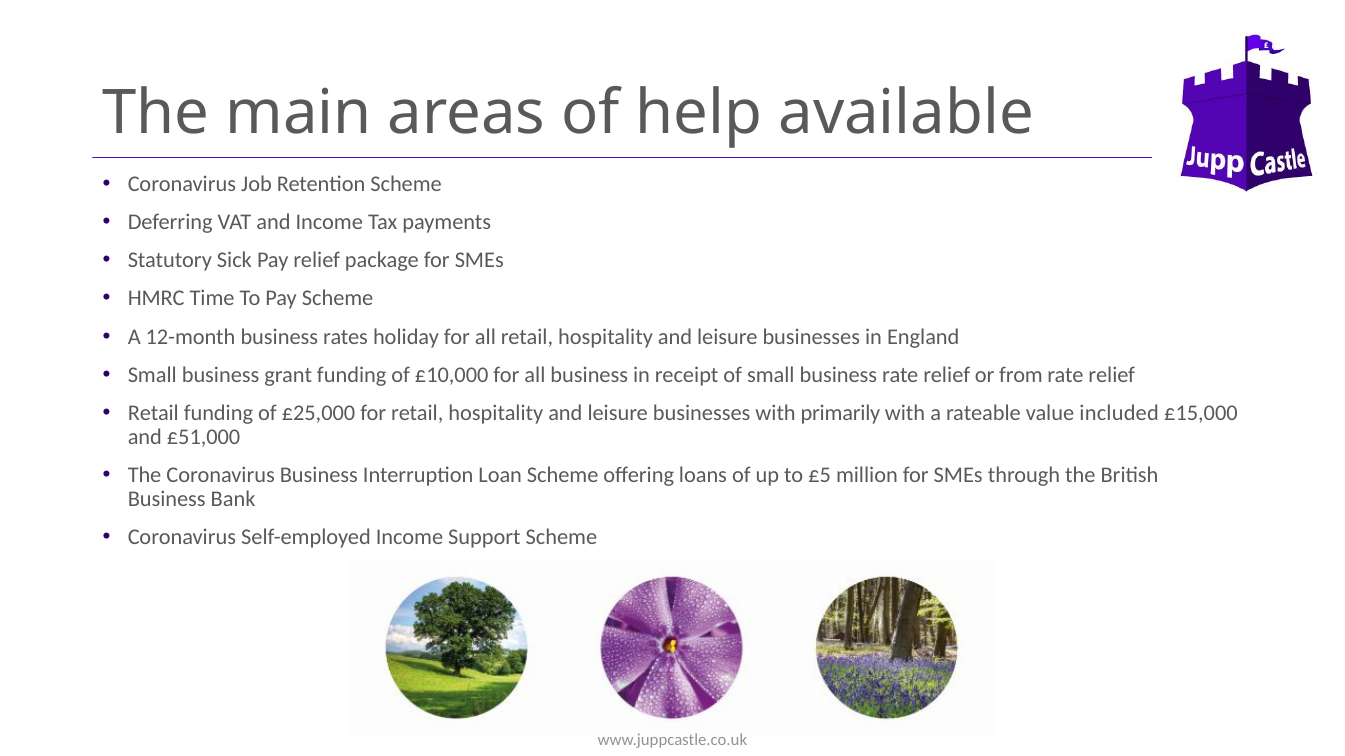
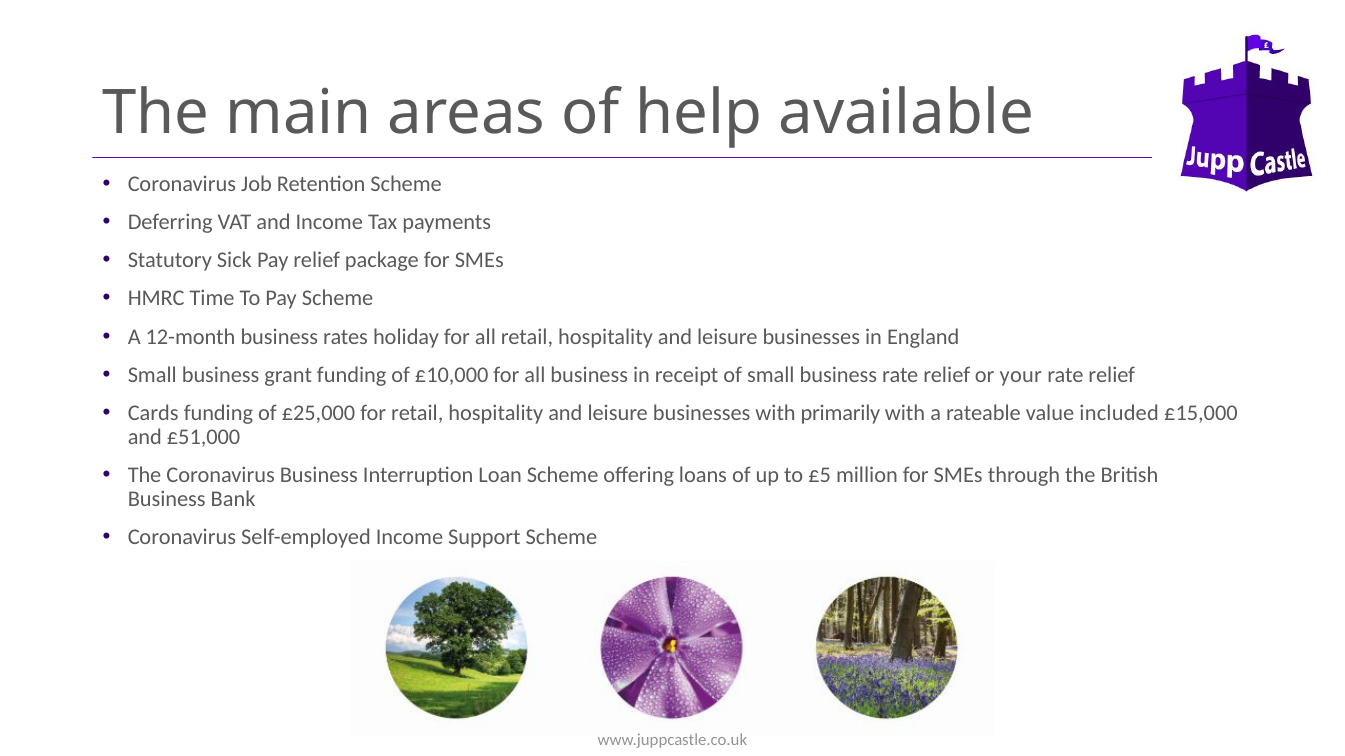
from: from -> your
Retail at (153, 413): Retail -> Cards
